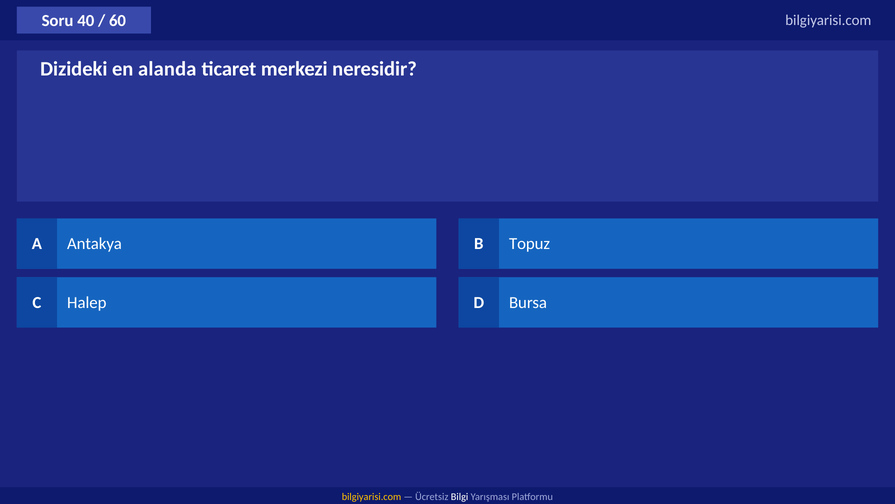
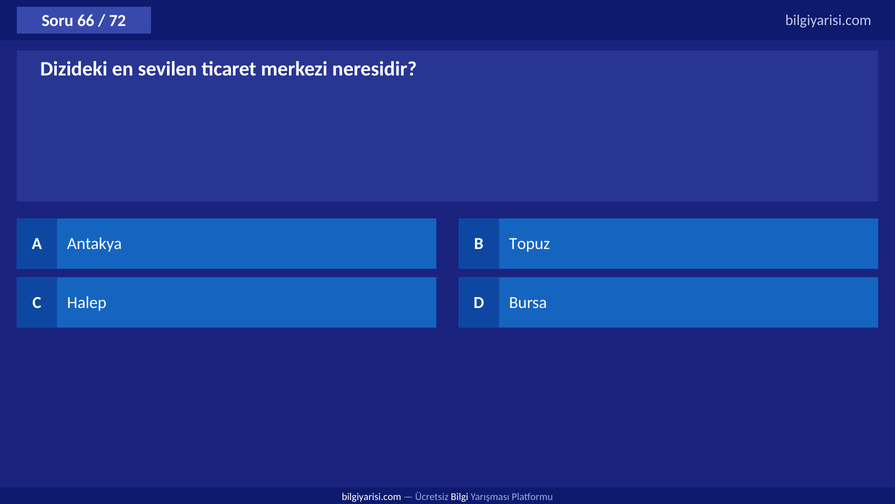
40: 40 -> 66
60: 60 -> 72
alanda: alanda -> sevilen
bilgiyarisi.com at (372, 496) colour: yellow -> white
